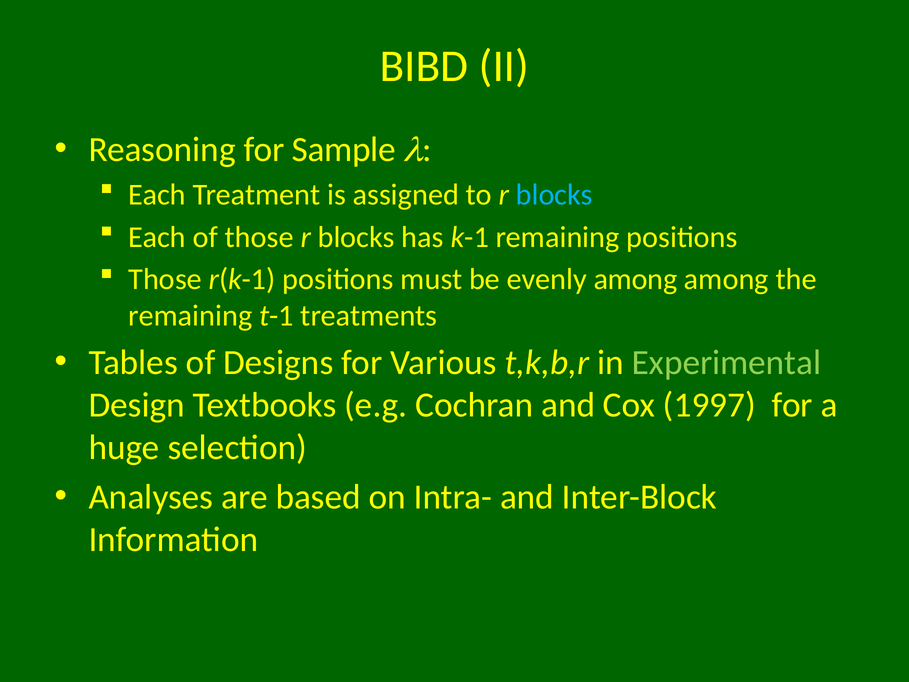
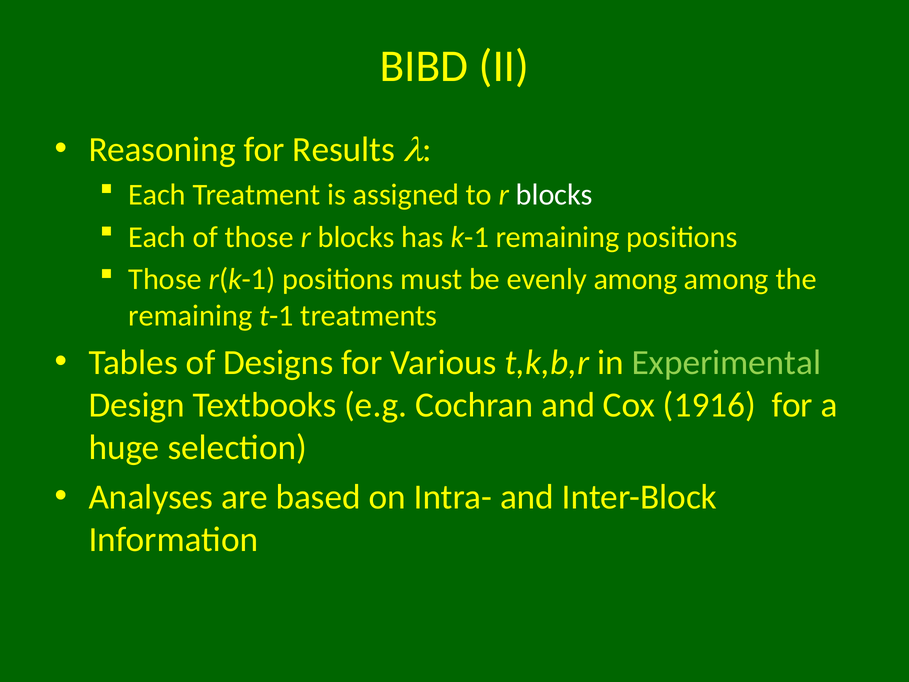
Sample: Sample -> Results
blocks at (554, 195) colour: light blue -> white
1997: 1997 -> 1916
